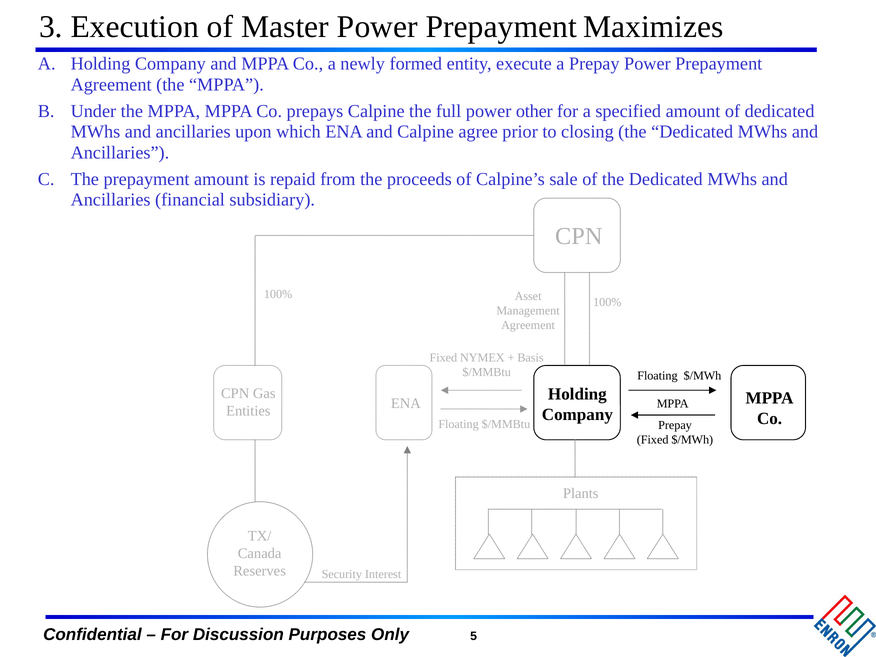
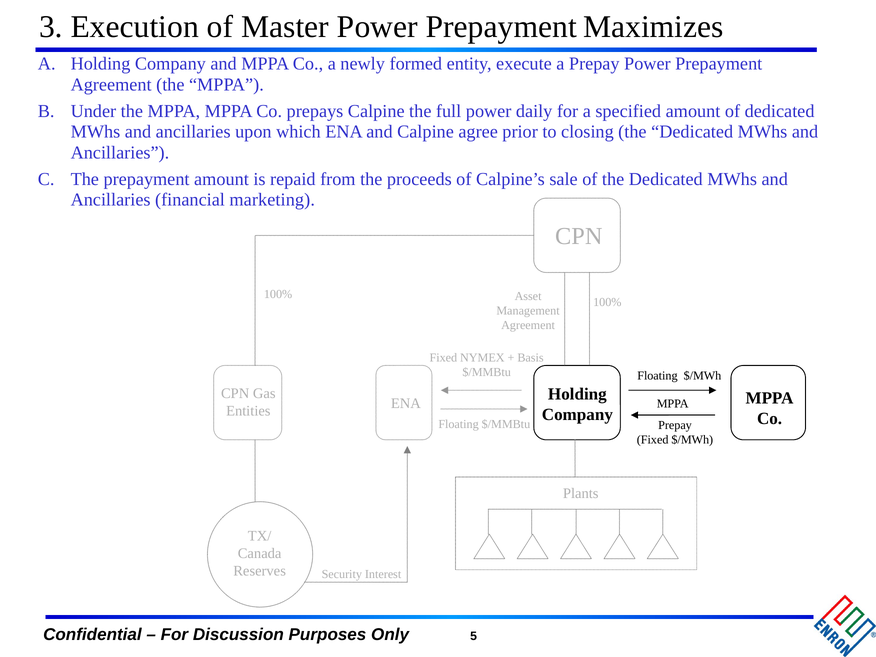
other: other -> daily
subsidiary: subsidiary -> marketing
